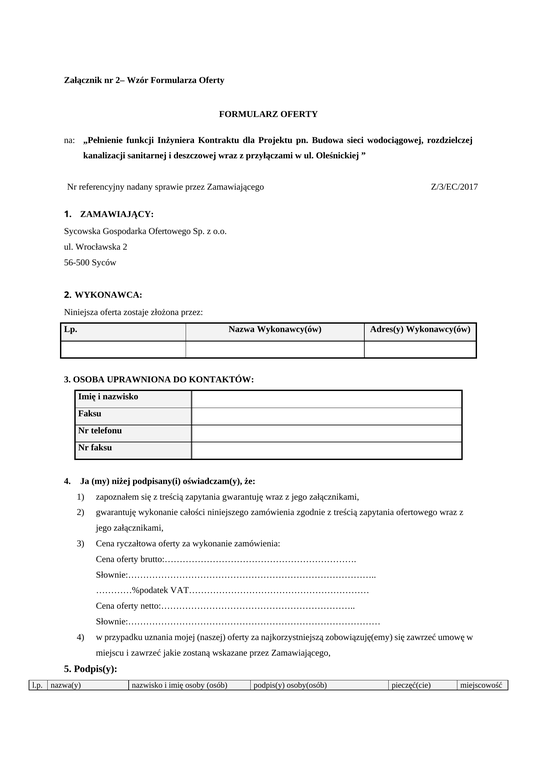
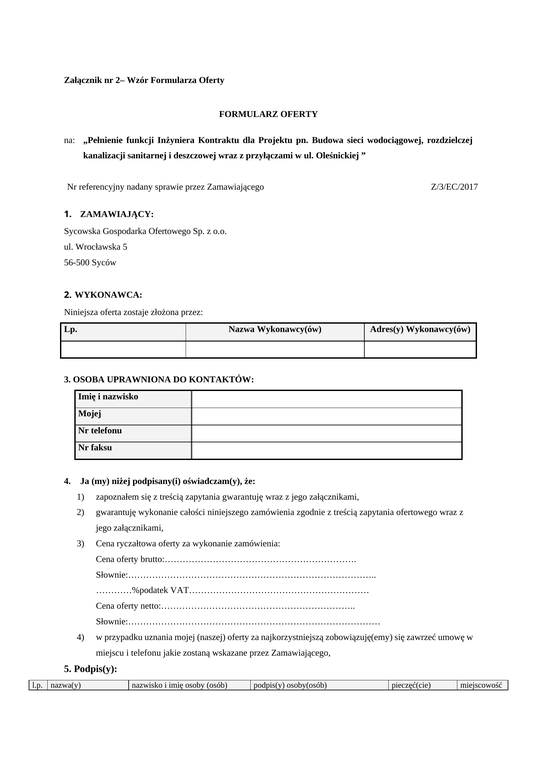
Wrocławska 2: 2 -> 5
Faksu at (90, 414): Faksu -> Mojej
i zawrzeć: zawrzeć -> telefonu
